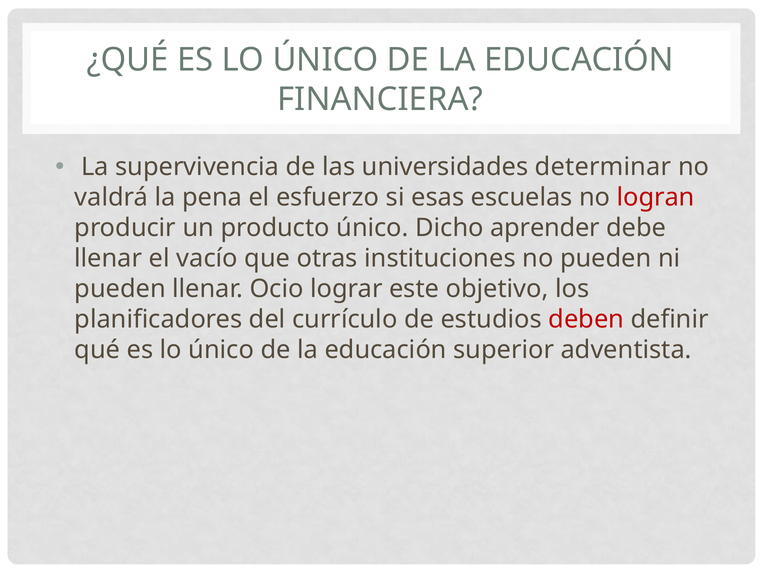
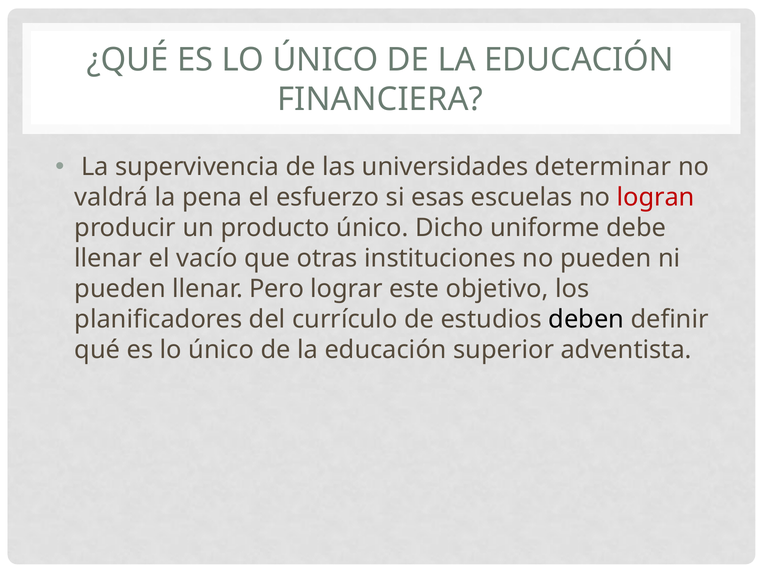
aprender: aprender -> uniforme
Ocio: Ocio -> Pero
deben colour: red -> black
